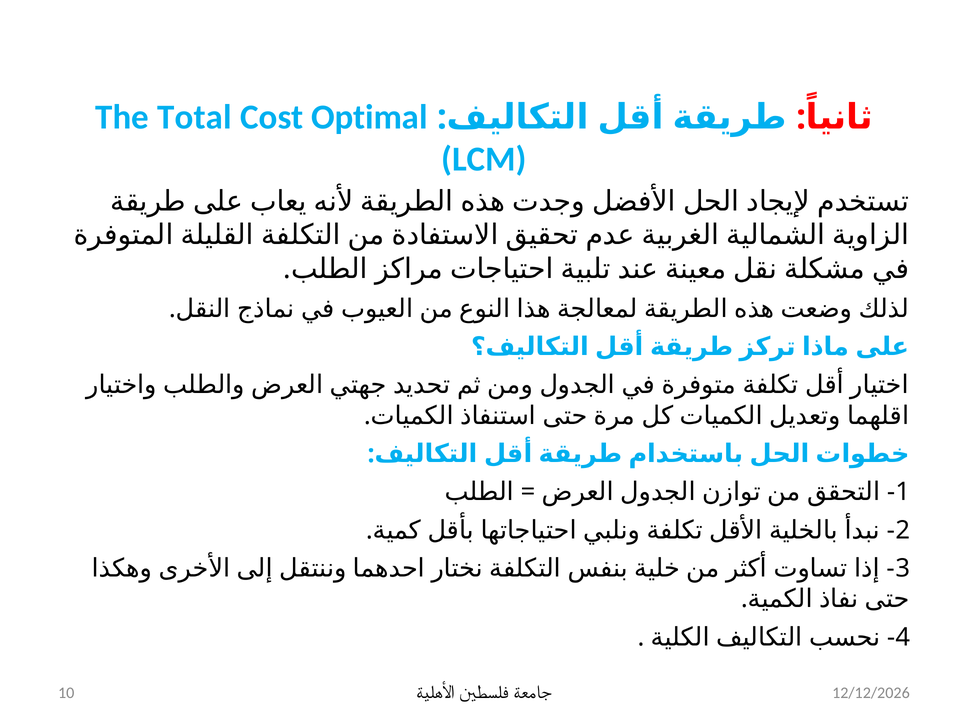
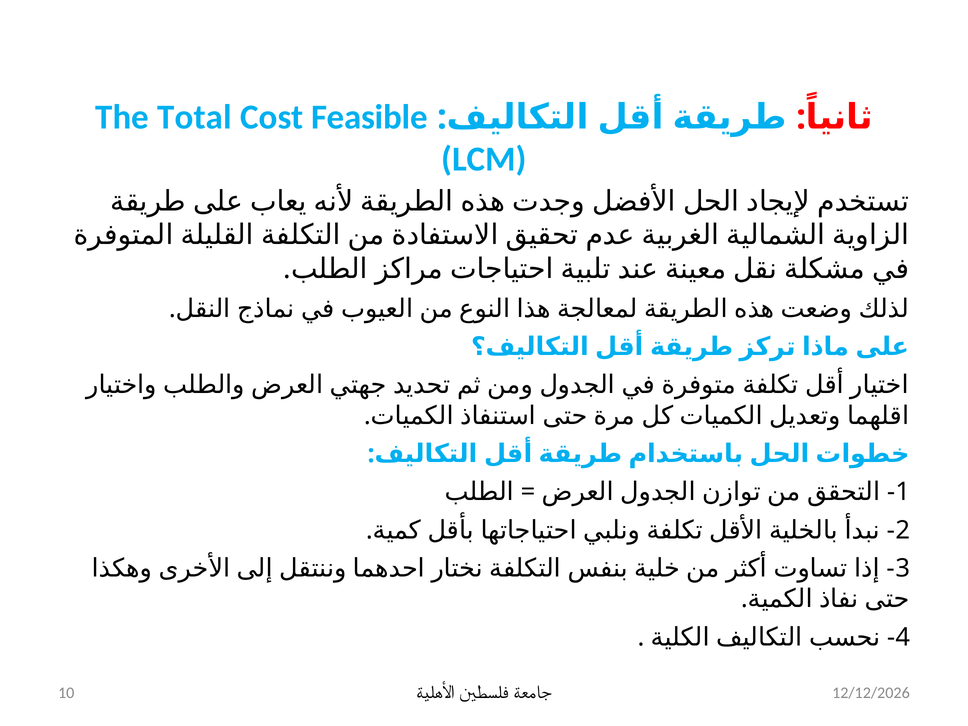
Optimal: Optimal -> Feasible
